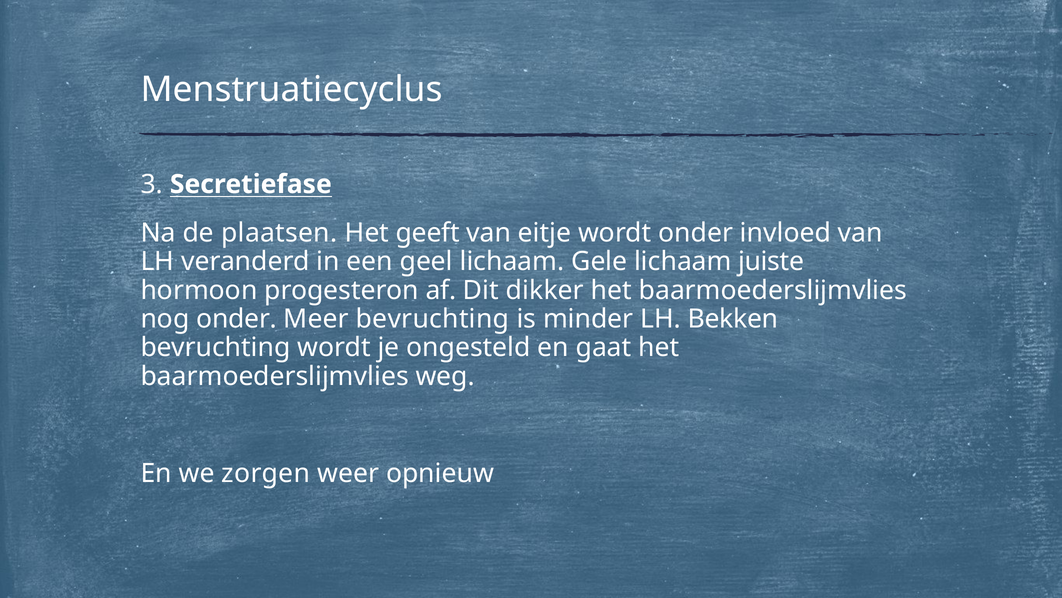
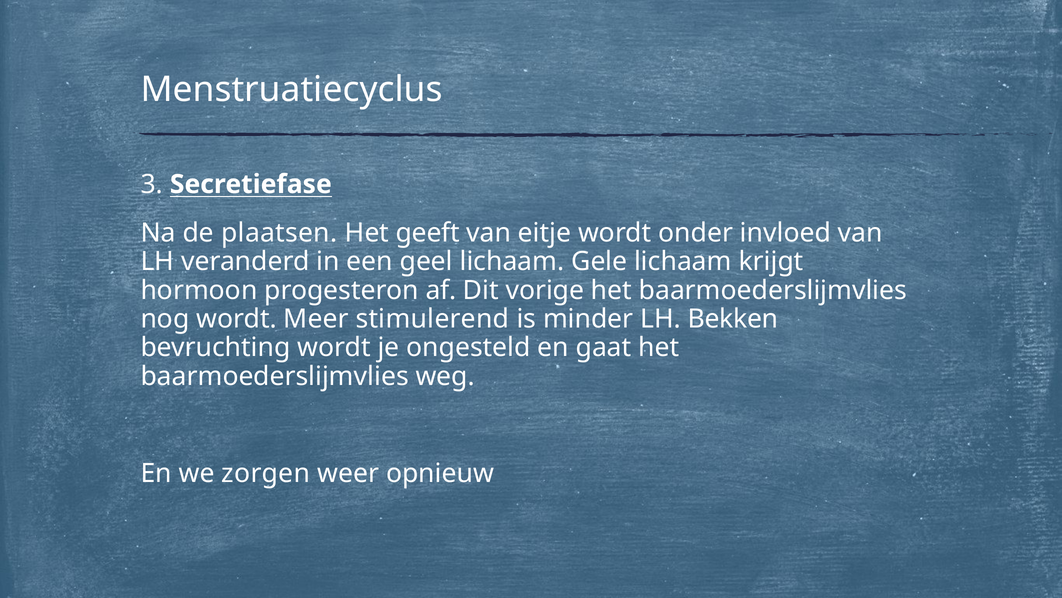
juiste: juiste -> krijgt
dikker: dikker -> vorige
nog onder: onder -> wordt
Meer bevruchting: bevruchting -> stimulerend
